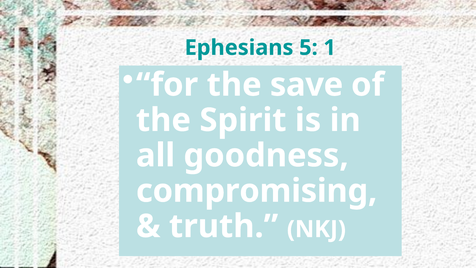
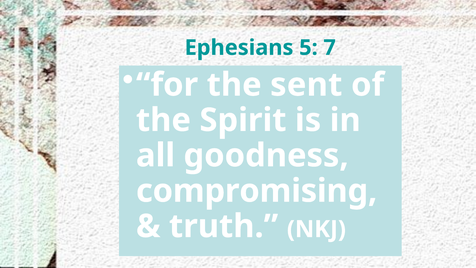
1: 1 -> 7
save: save -> sent
